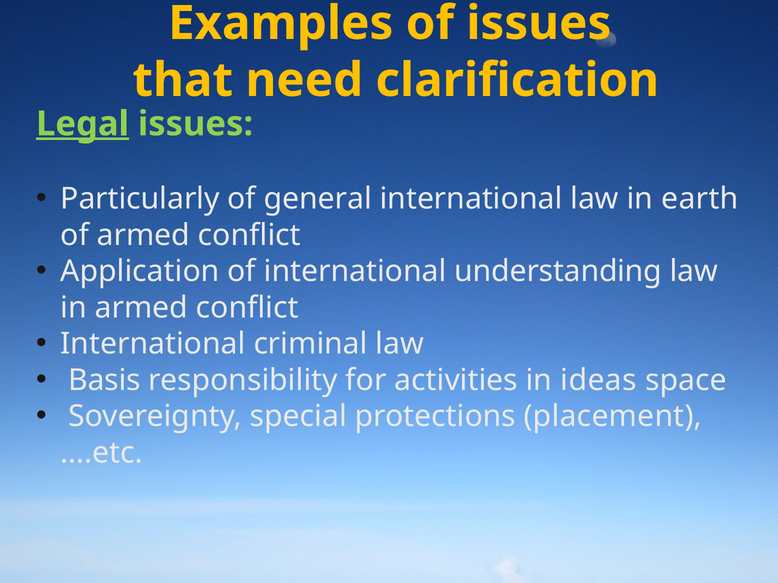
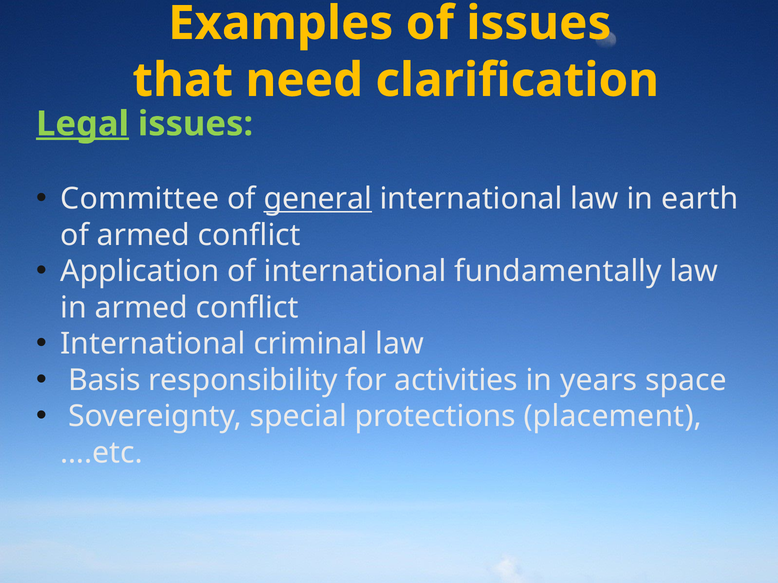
Particularly: Particularly -> Committee
general underline: none -> present
understanding: understanding -> fundamentally
ideas: ideas -> years
